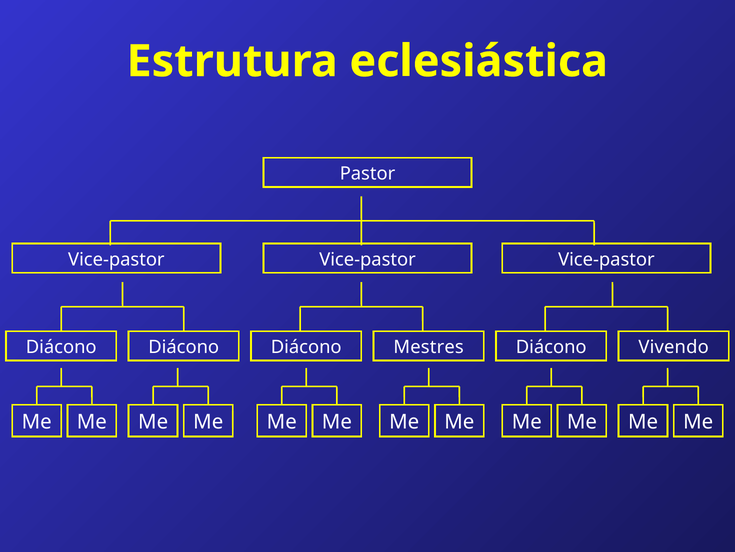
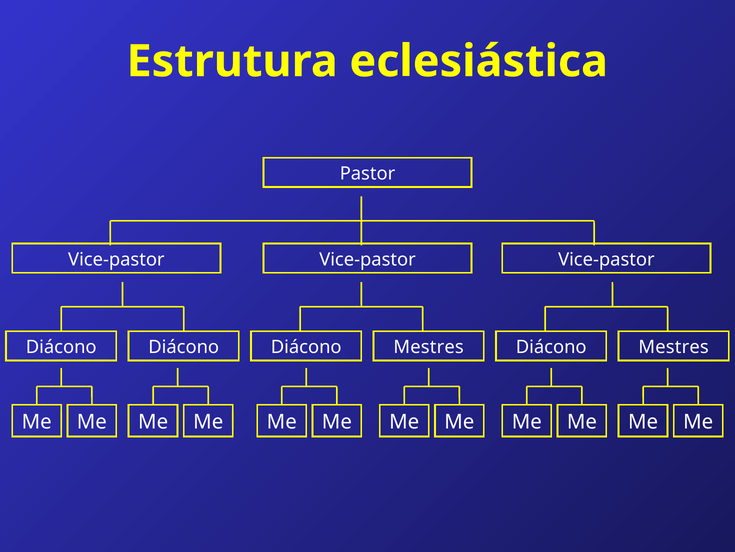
Vivendo at (674, 347): Vivendo -> Mestres
